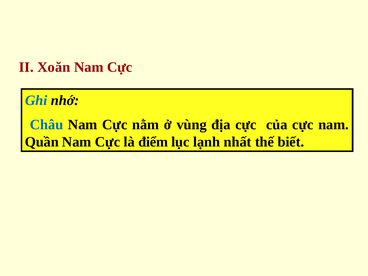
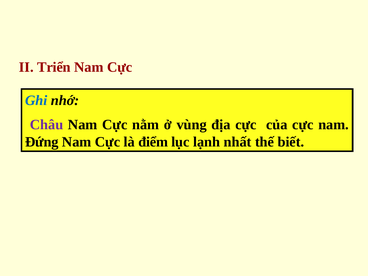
Xoăn: Xoăn -> Triển
Châu colour: blue -> purple
Quần: Quần -> Đứng
